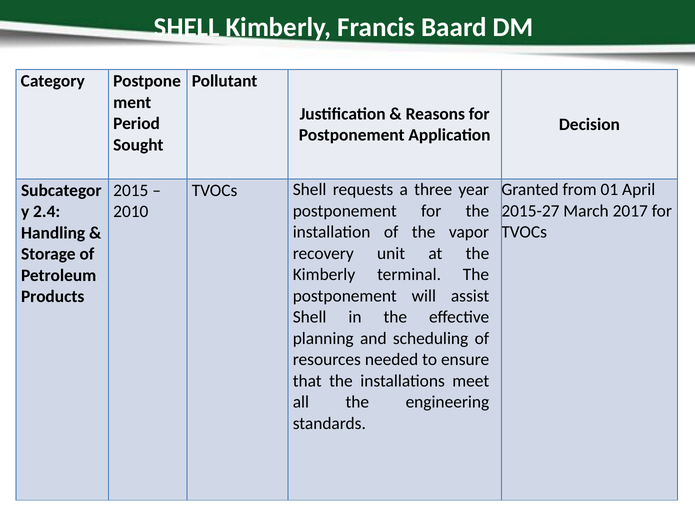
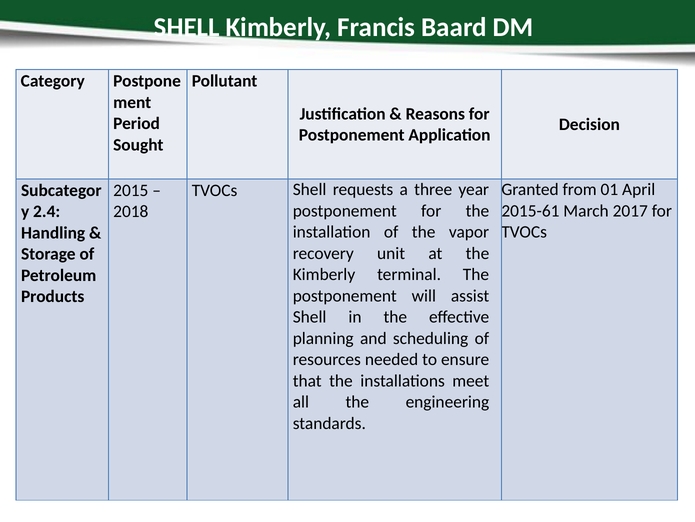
2015-27: 2015-27 -> 2015-61
2010: 2010 -> 2018
